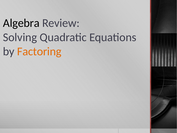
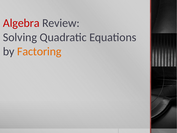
Algebra colour: black -> red
